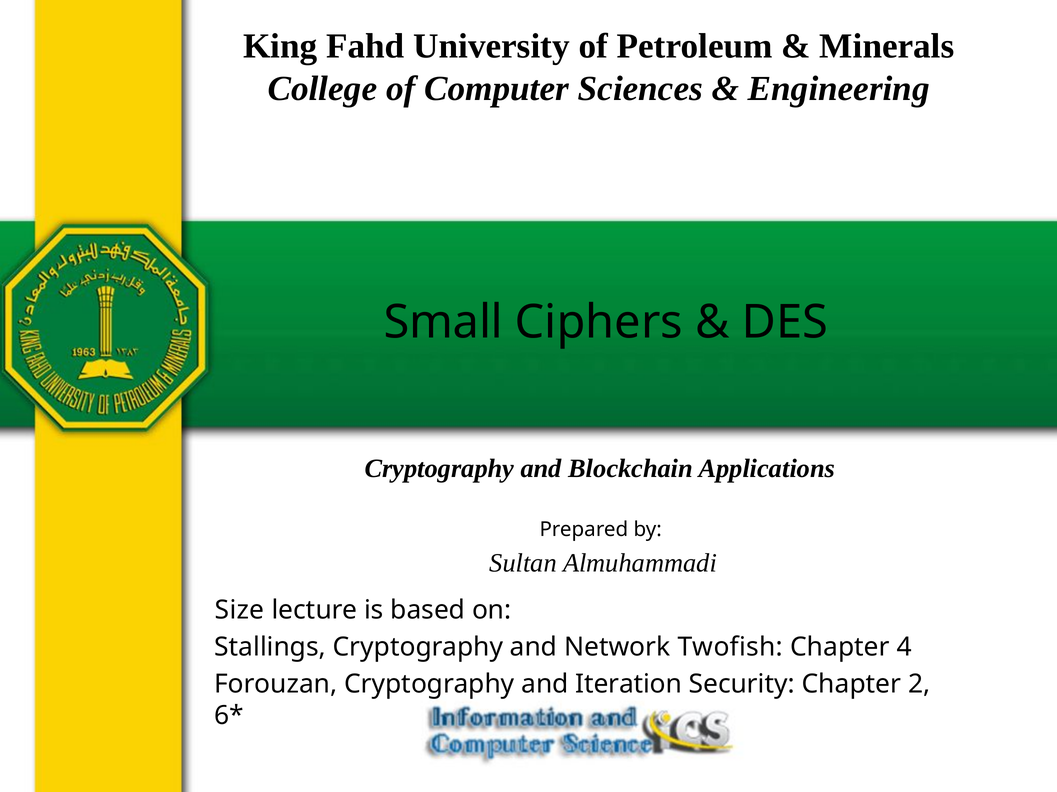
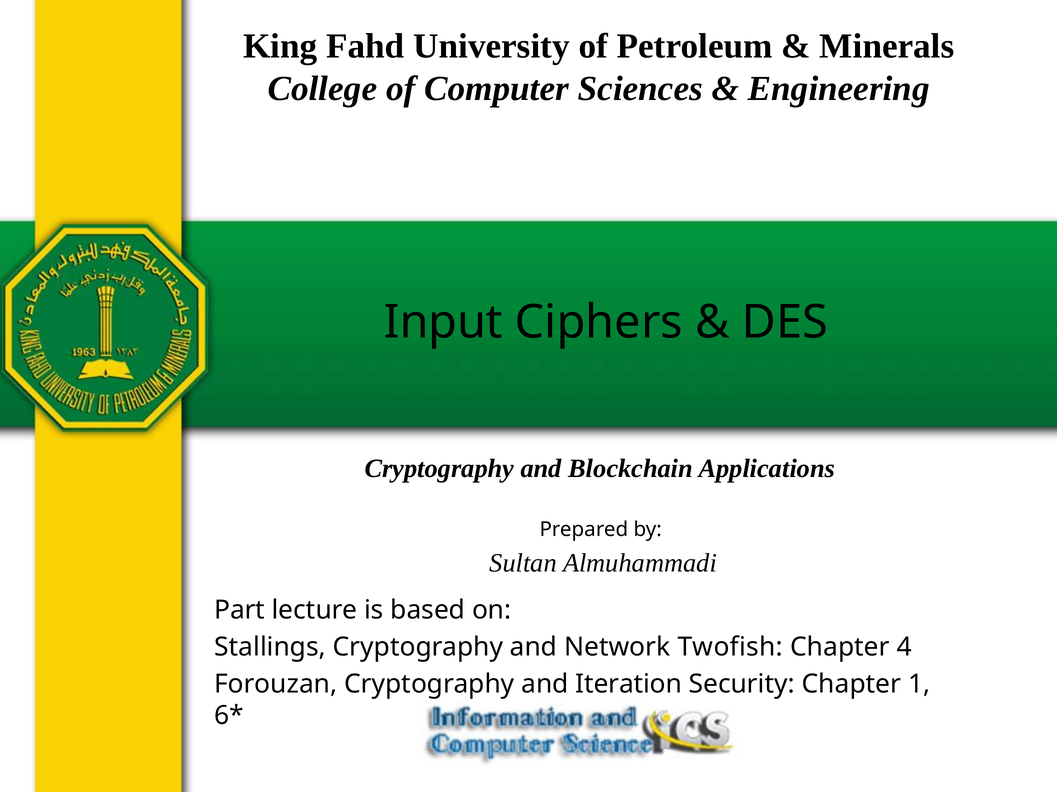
Small: Small -> Input
Size: Size -> Part
2: 2 -> 1
